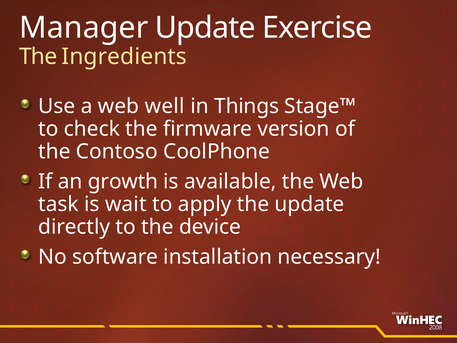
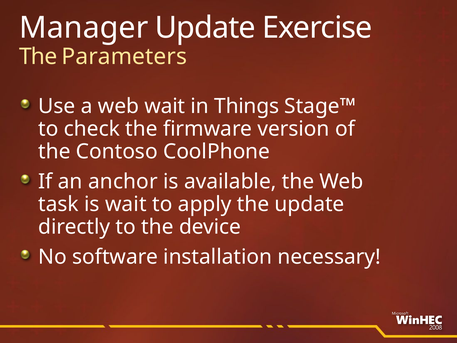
Ingredients: Ingredients -> Parameters
web well: well -> wait
growth: growth -> anchor
